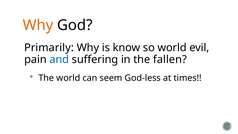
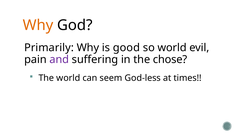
know: know -> good
and colour: blue -> purple
fallen: fallen -> chose
